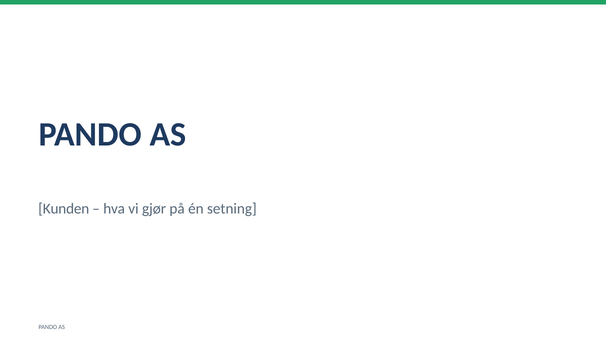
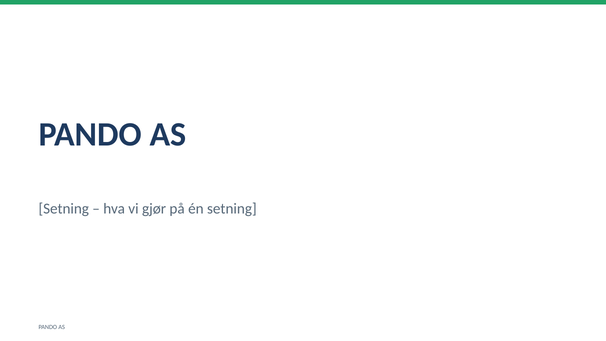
Kunden at (64, 209): Kunden -> Setning
